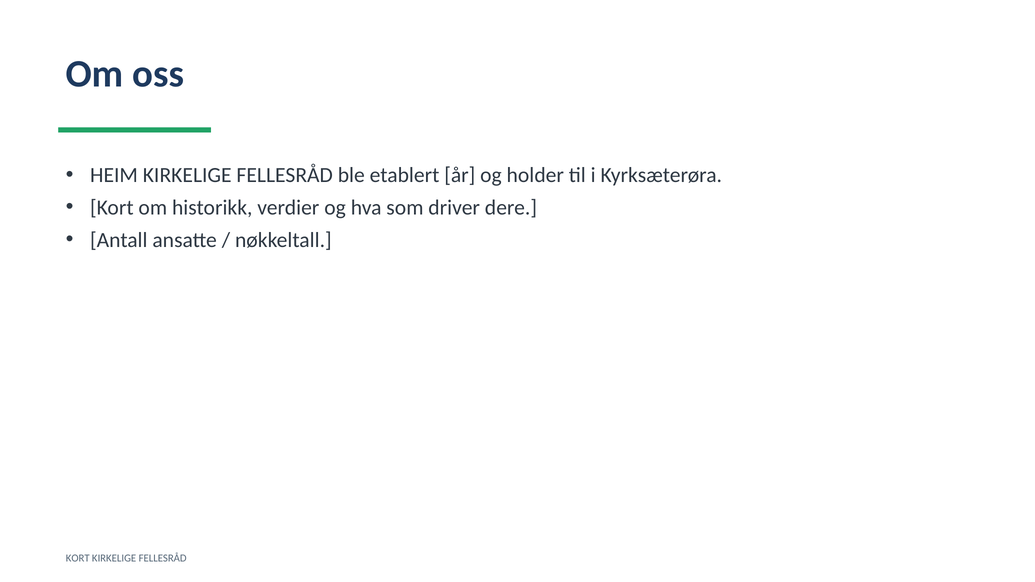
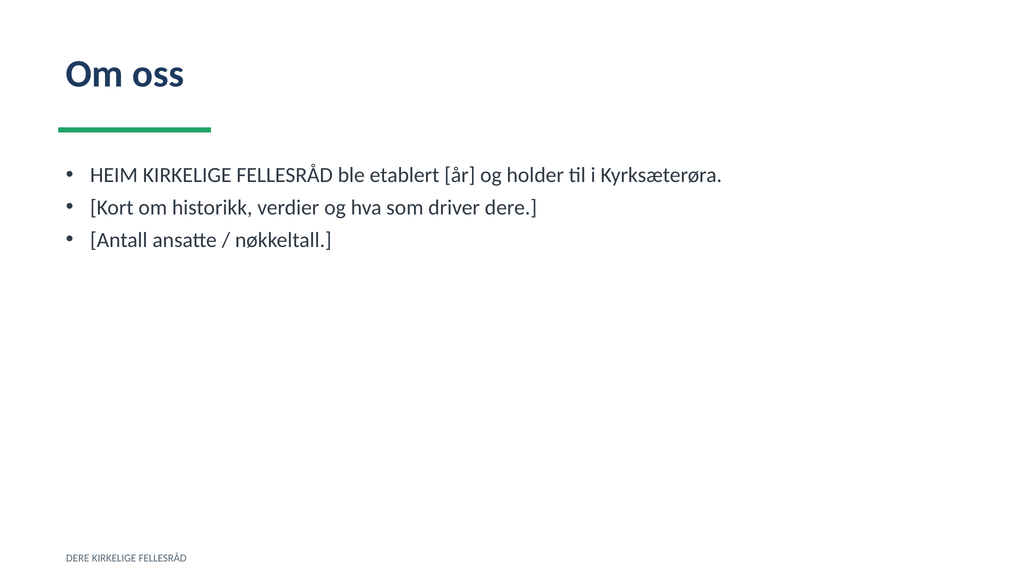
KORT at (78, 559): KORT -> DERE
